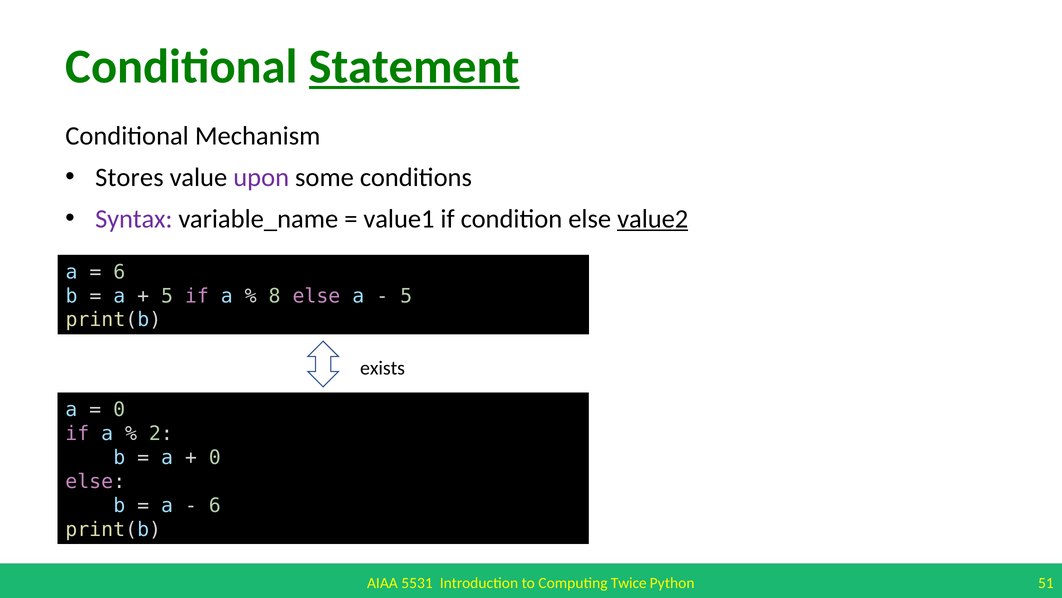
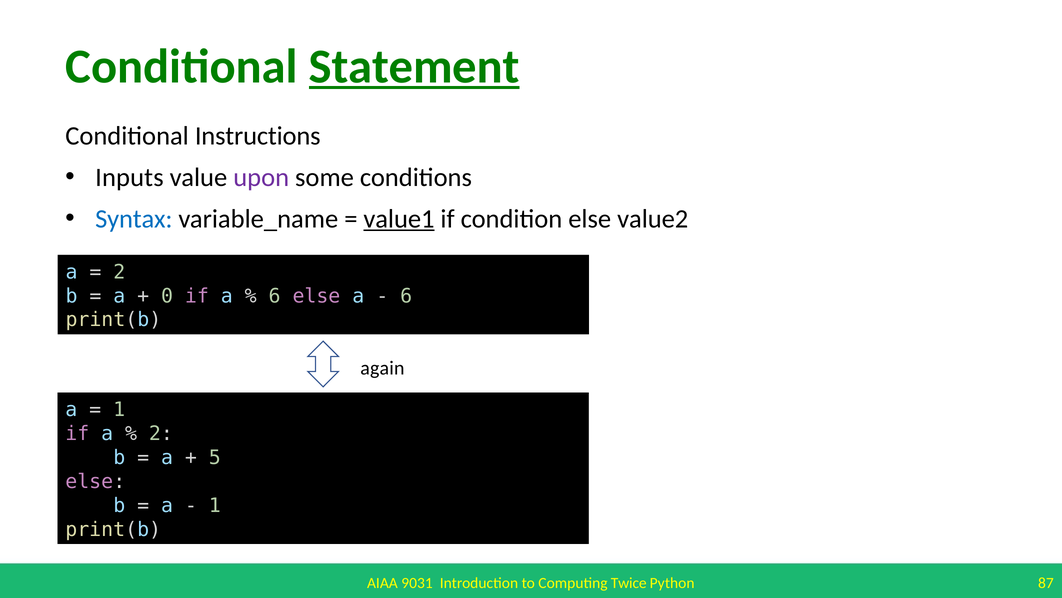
Mechanism: Mechanism -> Instructions
Stores: Stores -> Inputs
Syntax colour: purple -> blue
value1 underline: none -> present
value2 underline: present -> none
6 at (119, 272): 6 -> 2
5 at (167, 296): 5 -> 0
8 at (275, 296): 8 -> 6
5 at (406, 296): 5 -> 6
exists: exists -> again
0 at (119, 409): 0 -> 1
0 at (215, 457): 0 -> 5
6 at (215, 505): 6 -> 1
5531: 5531 -> 9031
51: 51 -> 87
